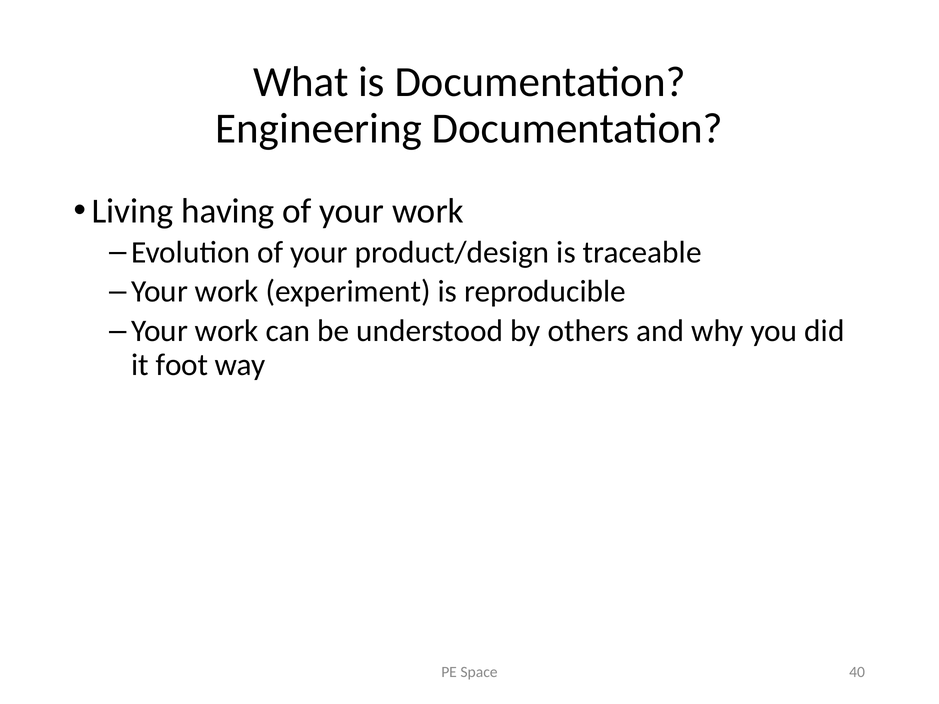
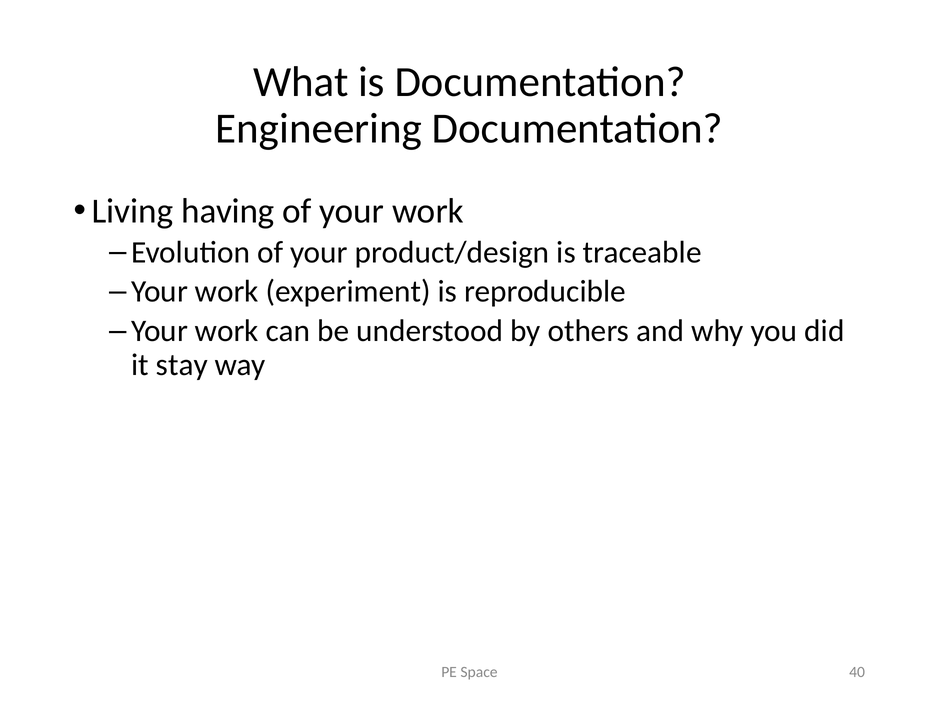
foot: foot -> stay
